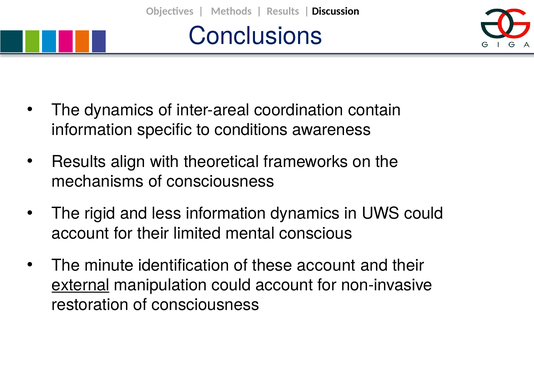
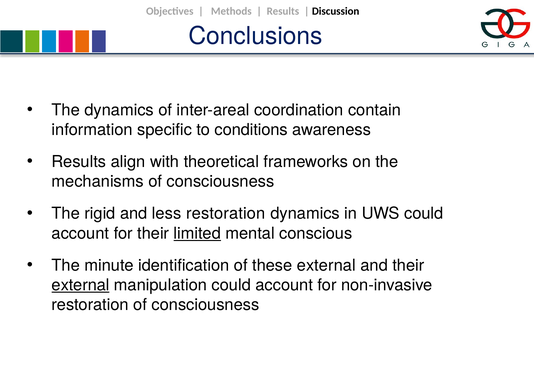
less information: information -> restoration
limited underline: none -> present
these account: account -> external
